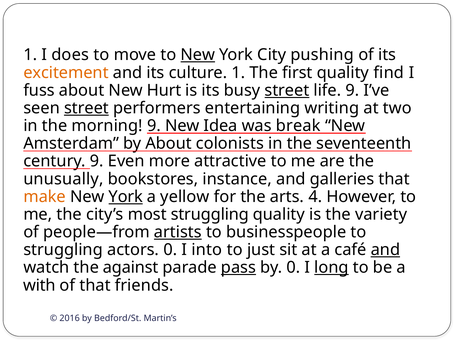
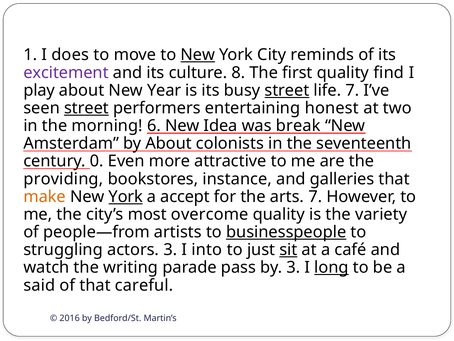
pushing: pushing -> reminds
excitement colour: orange -> purple
culture 1: 1 -> 8
fuss: fuss -> play
Hurt: Hurt -> Year
life 9: 9 -> 7
writing: writing -> honest
morning 9: 9 -> 6
century 9: 9 -> 0
unusually: unusually -> providing
yellow: yellow -> accept
arts 4: 4 -> 7
most struggling: struggling -> overcome
artists underline: present -> none
businesspeople underline: none -> present
actors 0: 0 -> 3
sit underline: none -> present
and at (385, 249) underline: present -> none
against: against -> writing
pass underline: present -> none
by 0: 0 -> 3
with: with -> said
friends: friends -> careful
